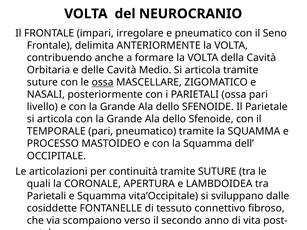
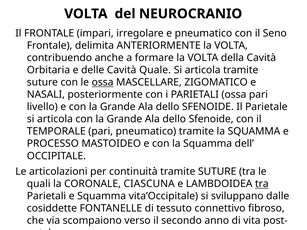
Medio: Medio -> Quale
APERTURA: APERTURA -> CIASCUNA
tra at (262, 184) underline: none -> present
